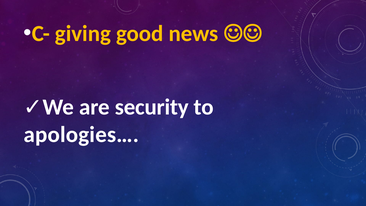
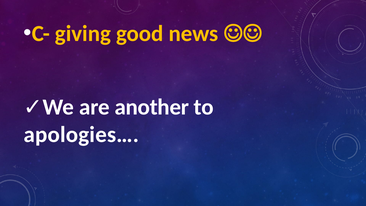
security: security -> another
